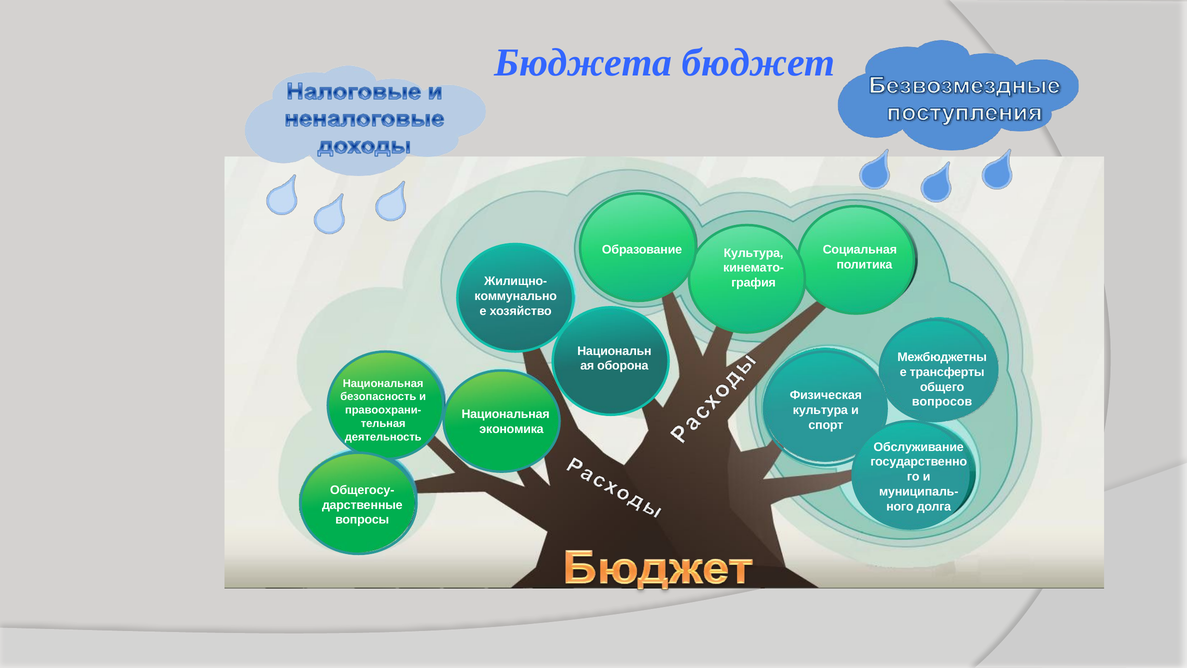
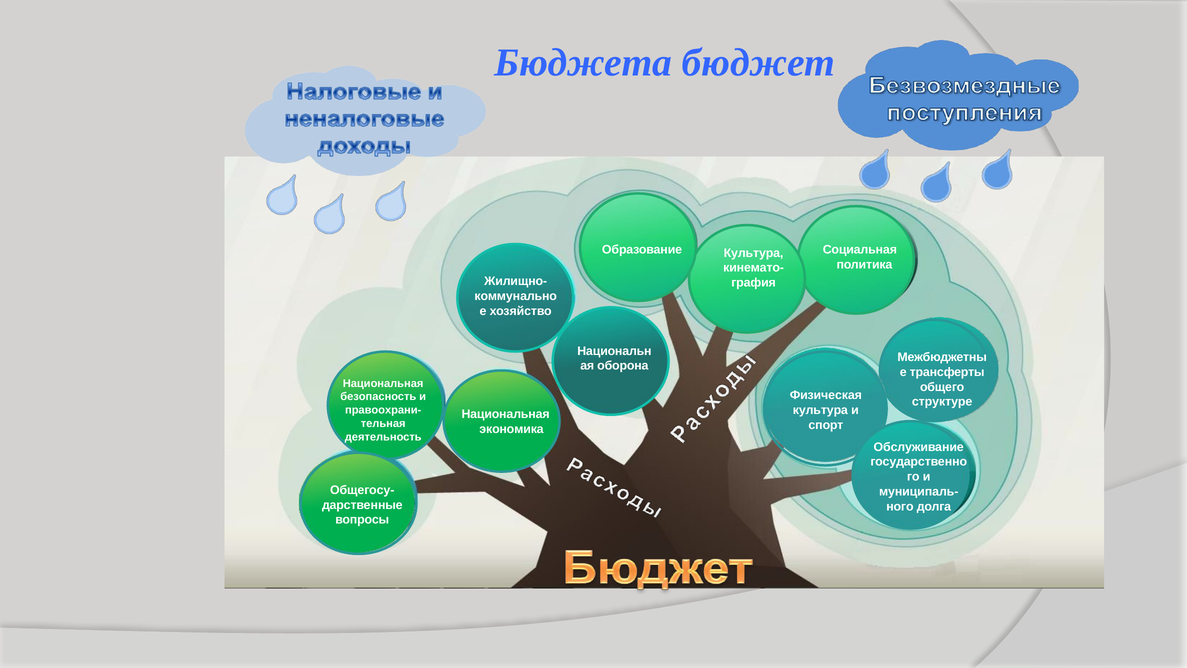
вопросов: вопросов -> структуре
